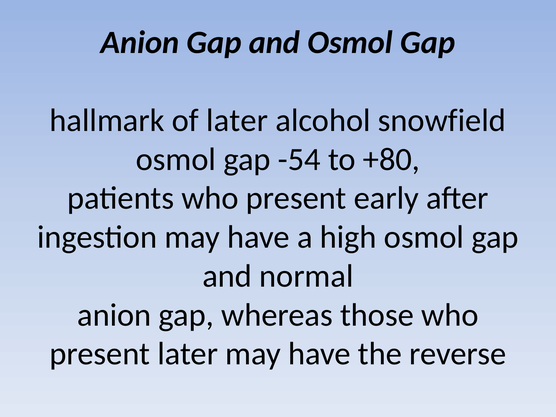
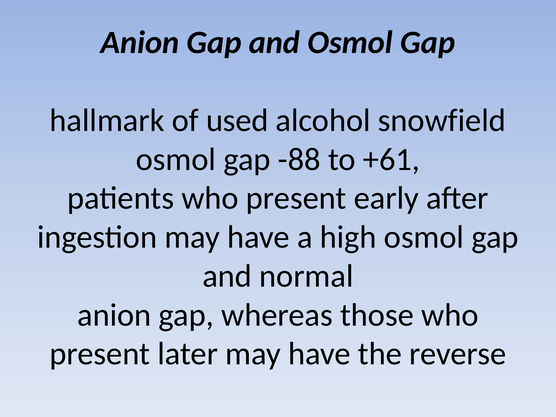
of later: later -> used
-54: -54 -> -88
+80: +80 -> +61
